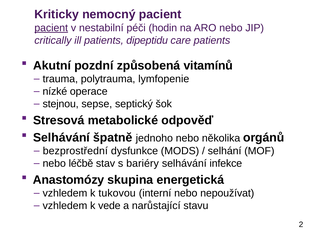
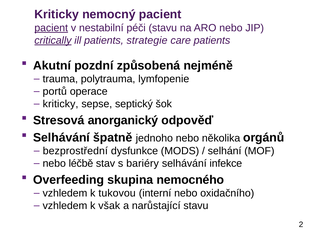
péči hodin: hodin -> stavu
critically underline: none -> present
dipeptidu: dipeptidu -> strategie
vitamínů: vitamínů -> nejméně
nízké: nízké -> portů
stejnou at (61, 104): stejnou -> kriticky
metabolické: metabolické -> anorganický
Anastomózy: Anastomózy -> Overfeeding
energetická: energetická -> nemocného
nepoužívat: nepoužívat -> oxidačního
vede: vede -> však
